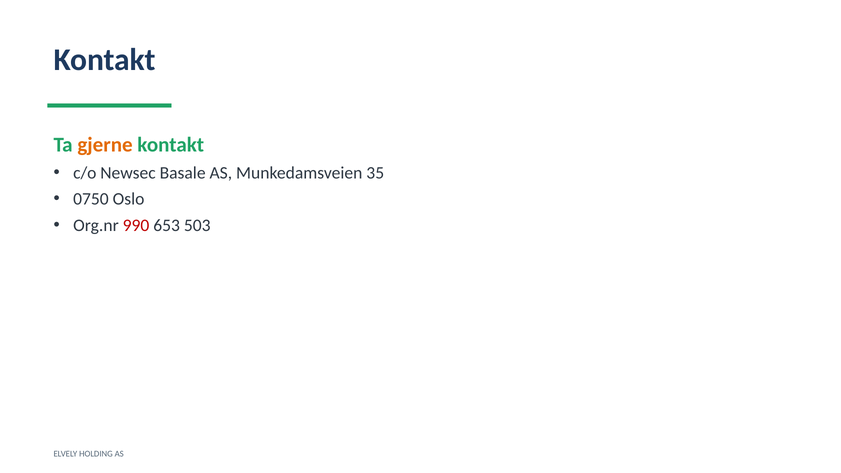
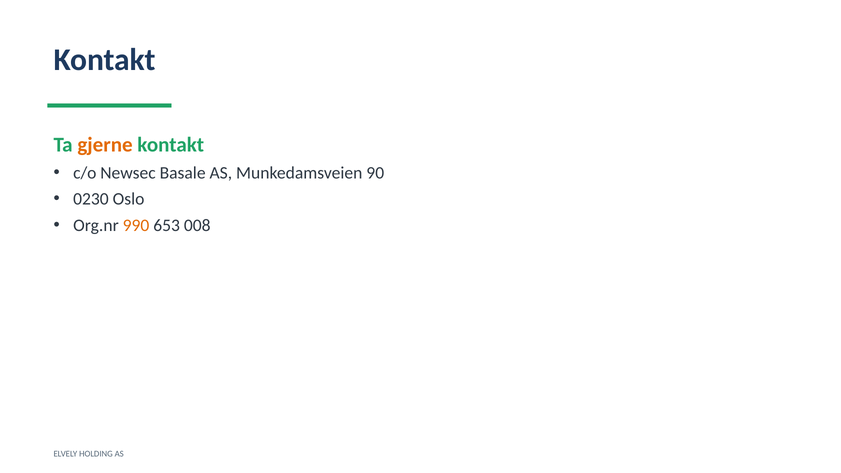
35: 35 -> 90
0750: 0750 -> 0230
990 colour: red -> orange
503: 503 -> 008
